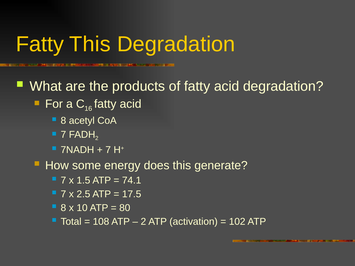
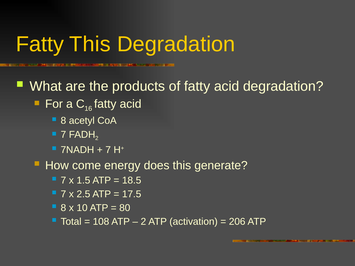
some: some -> come
74.1: 74.1 -> 18.5
102: 102 -> 206
